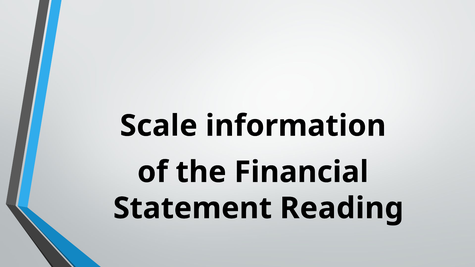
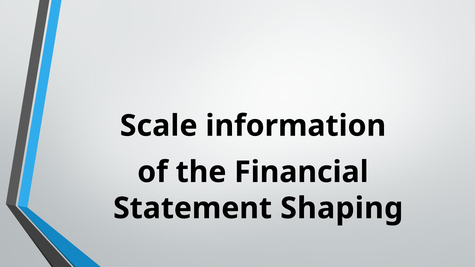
Reading: Reading -> Shaping
